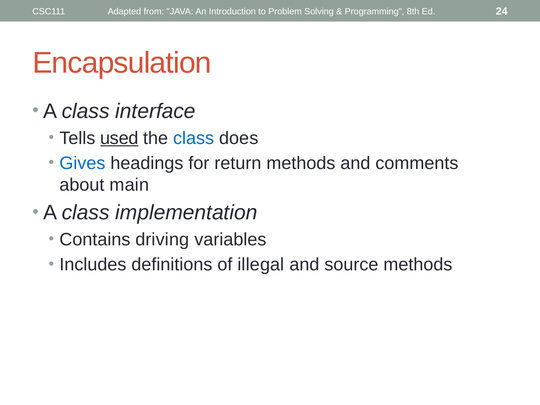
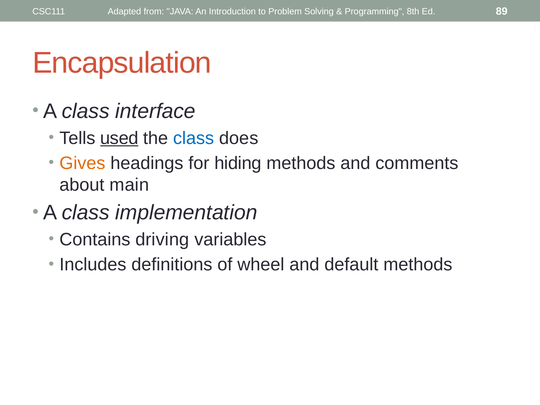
24: 24 -> 89
Gives colour: blue -> orange
return: return -> hiding
illegal: illegal -> wheel
source: source -> default
